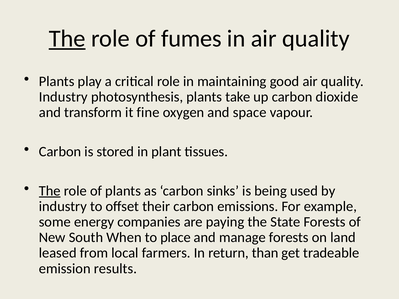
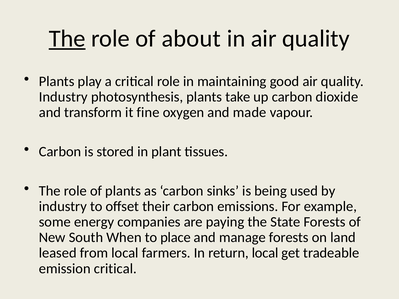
fumes: fumes -> about
space: space -> made
The at (50, 191) underline: present -> none
return than: than -> local
emission results: results -> critical
